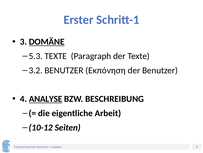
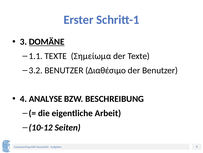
5.3: 5.3 -> 1.1
Paragraph: Paragraph -> Σημείωμα
Εκπόνηση: Εκπόνηση -> Διαθέσιμο
ANALYSE underline: present -> none
